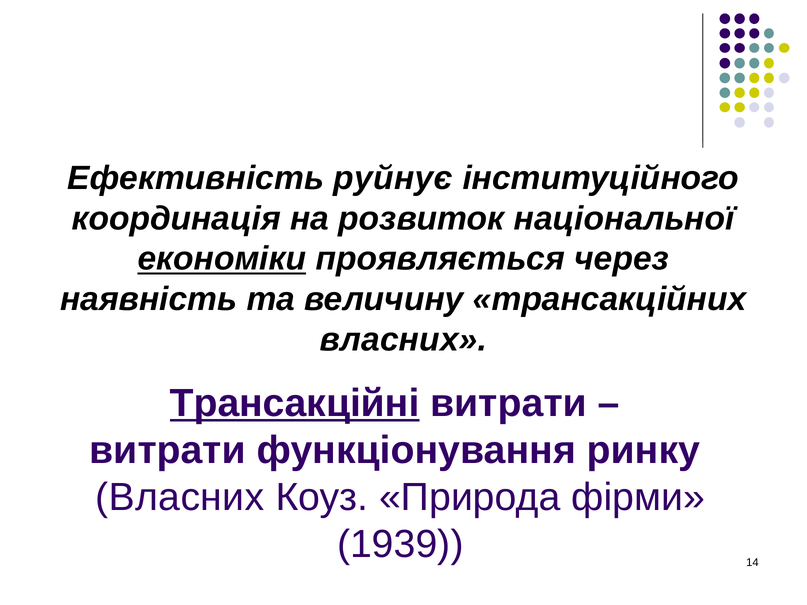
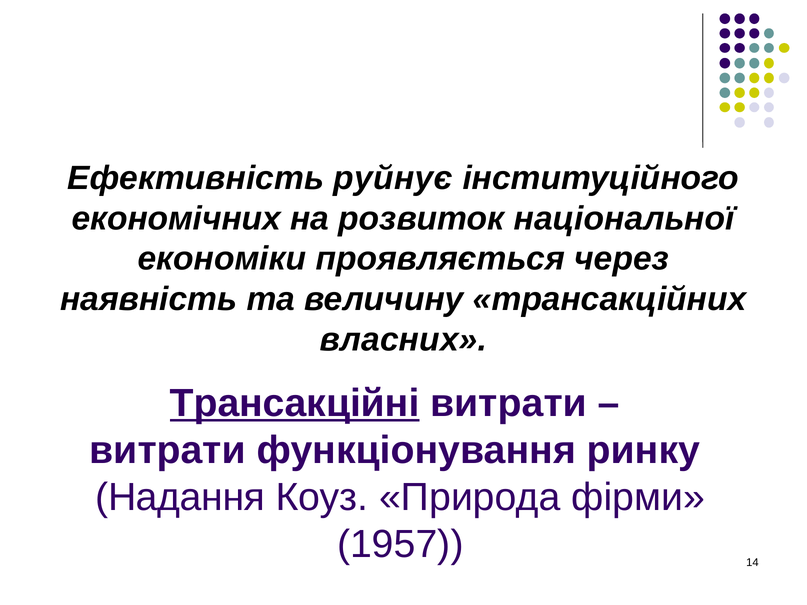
координація: координація -> економічних
економіки underline: present -> none
Власних at (180, 498): Власних -> Надання
1939: 1939 -> 1957
